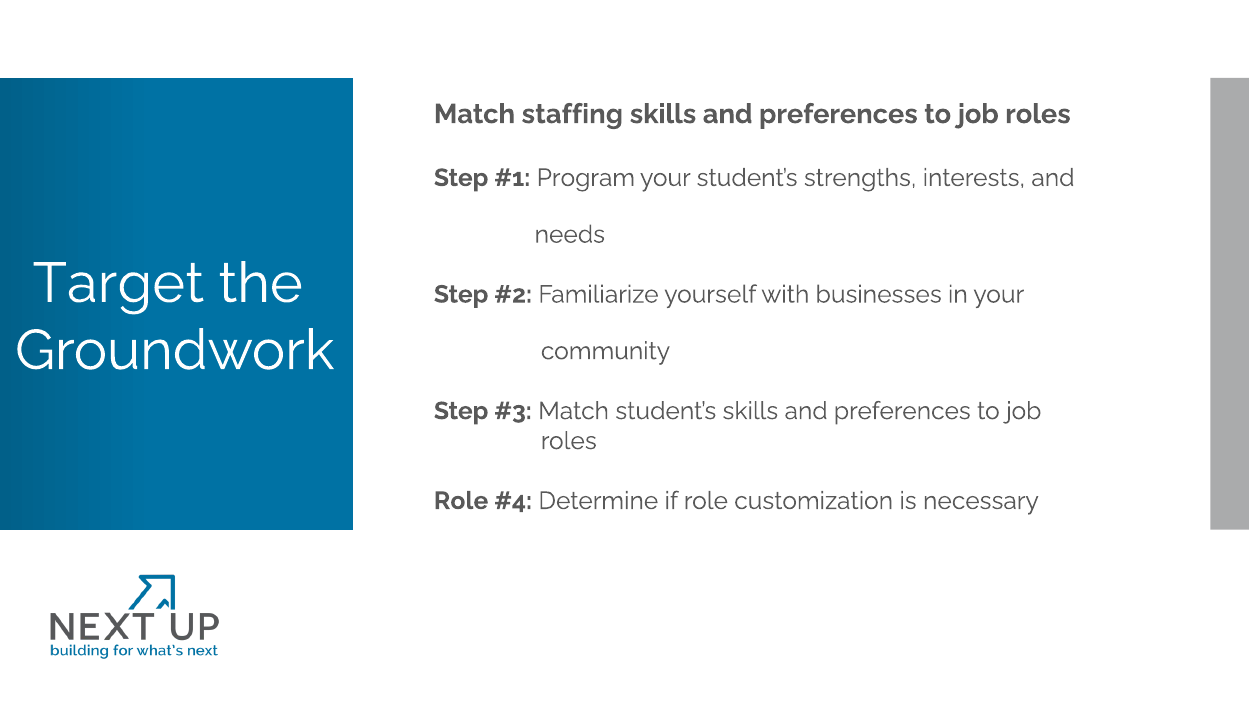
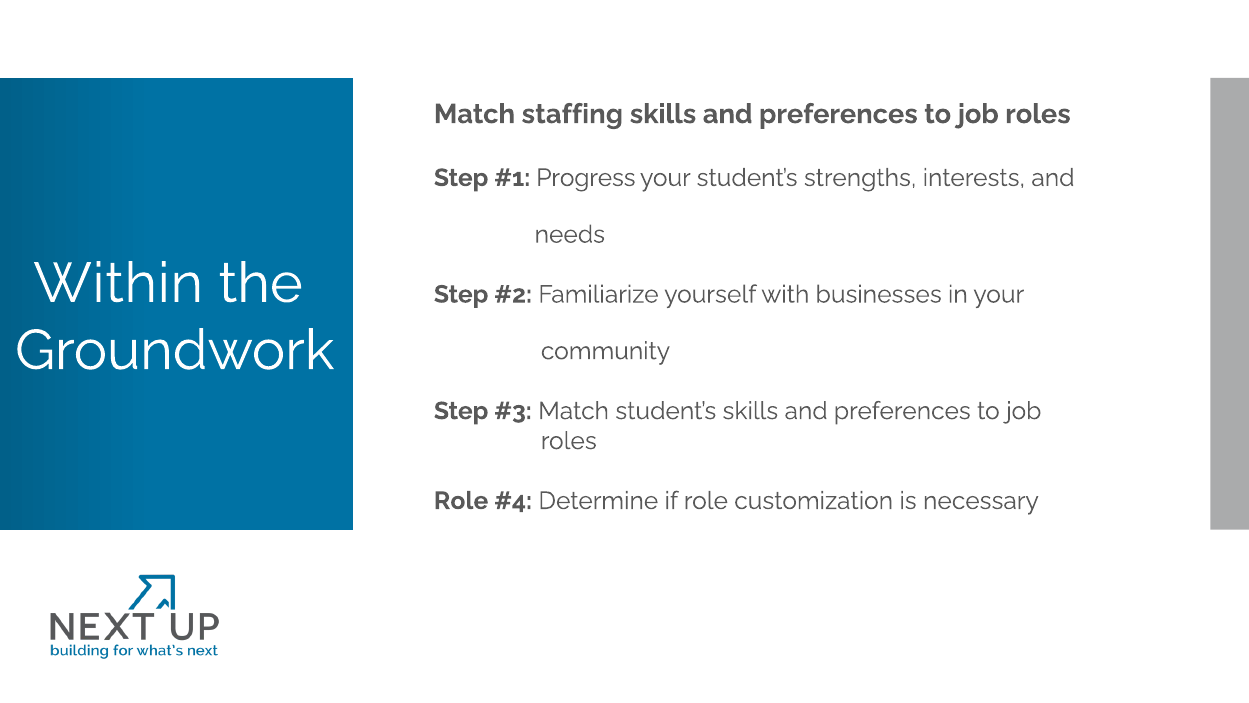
Program: Program -> Progress
Target: Target -> Within
